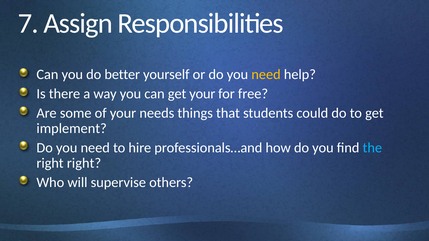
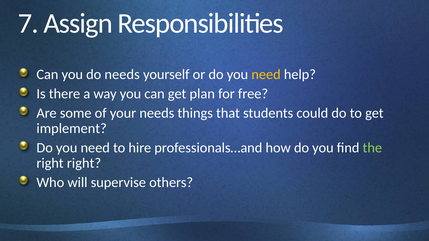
do better: better -> needs
get your: your -> plan
the colour: light blue -> light green
